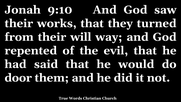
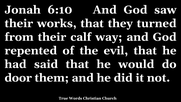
9:10: 9:10 -> 6:10
will: will -> calf
